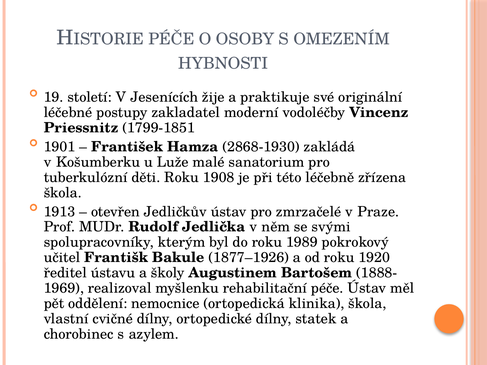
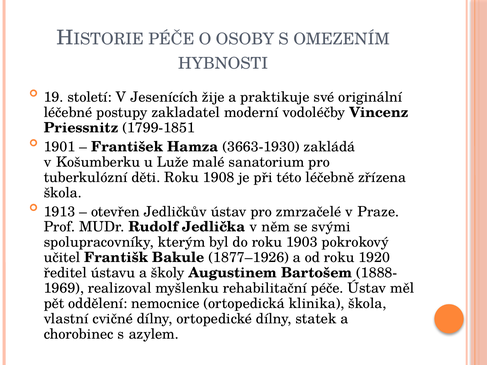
2868-1930: 2868-1930 -> 3663-1930
1989: 1989 -> 1903
